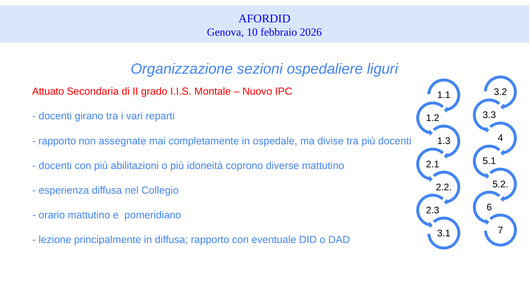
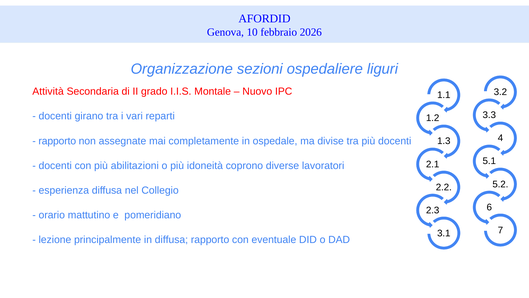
Attuato: Attuato -> Attività
diverse mattutino: mattutino -> lavoratori
